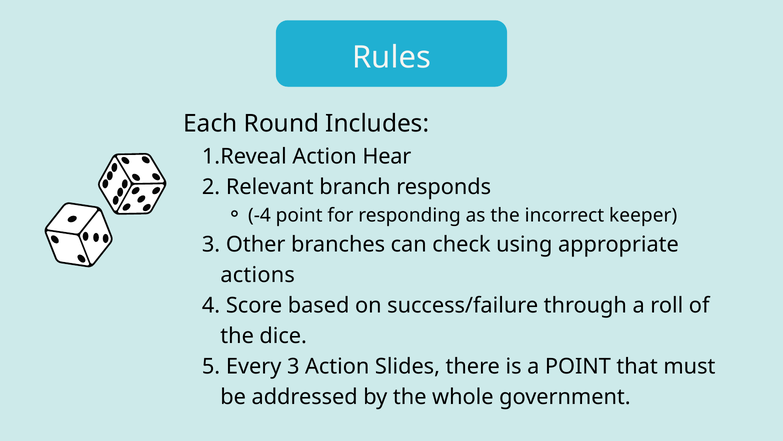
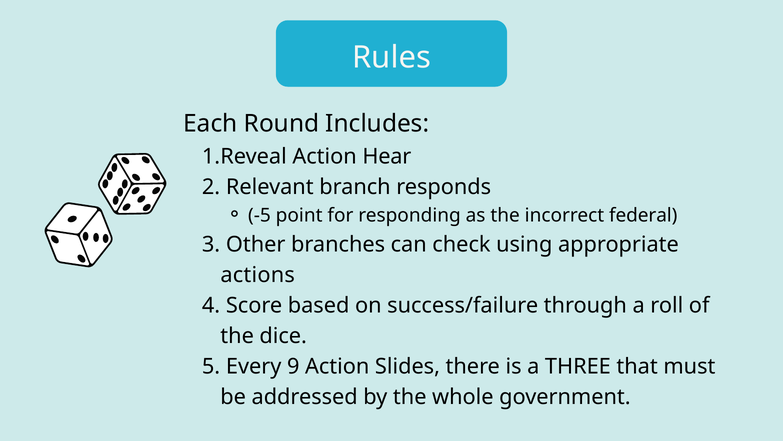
-4: -4 -> -5
keeper: keeper -> federal
Every 3: 3 -> 9
a POINT: POINT -> THREE
